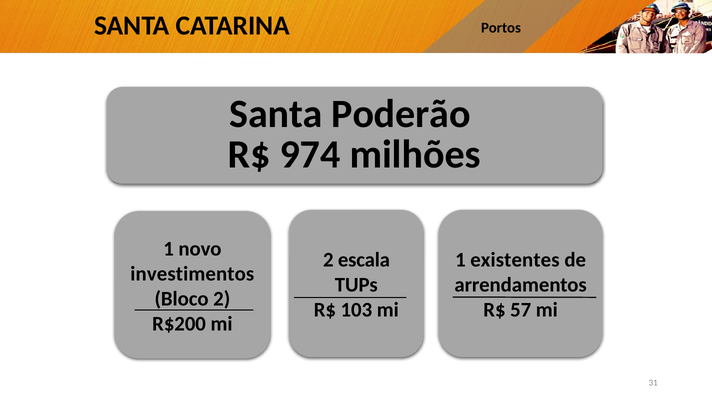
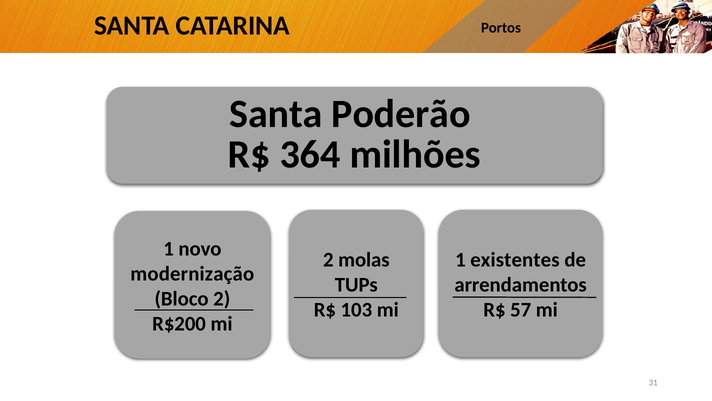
974: 974 -> 364
escala: escala -> molas
investimentos: investimentos -> modernização
